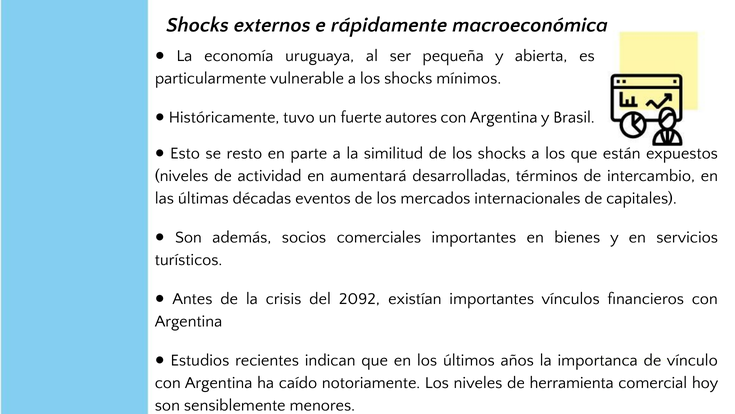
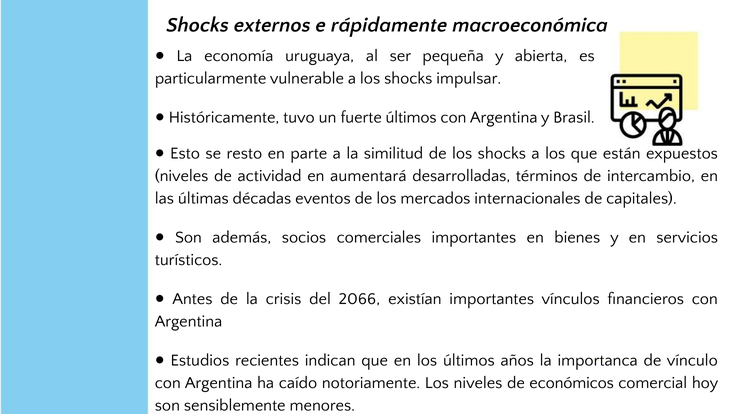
mínimos: mínimos -> impulsar
fuerte autores: autores -> últimos
2092: 2092 -> 2066
herramienta: herramienta -> económicos
